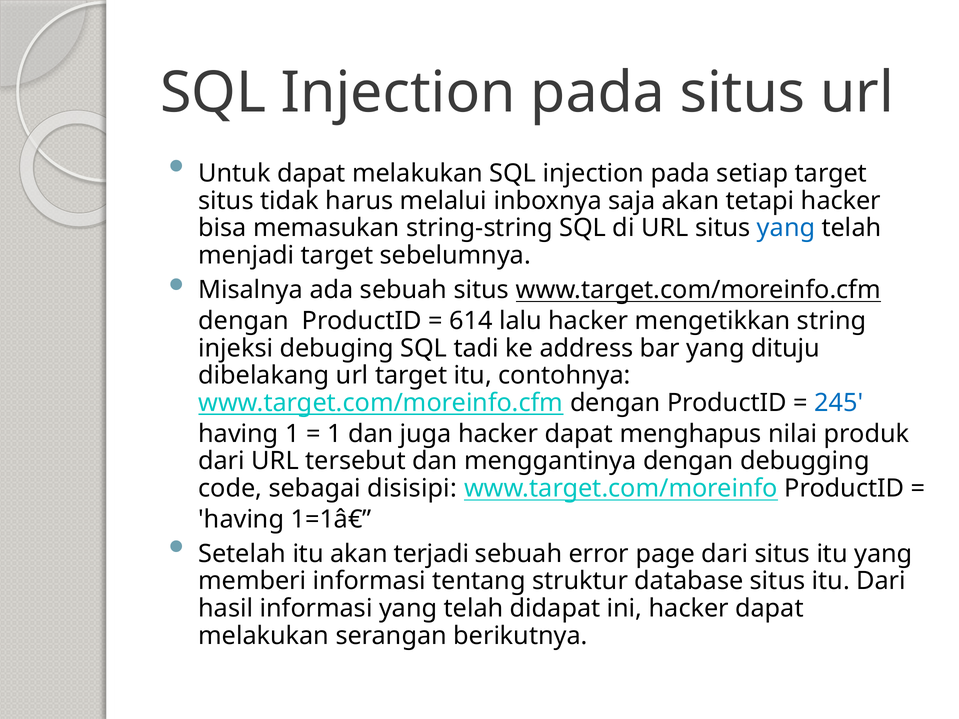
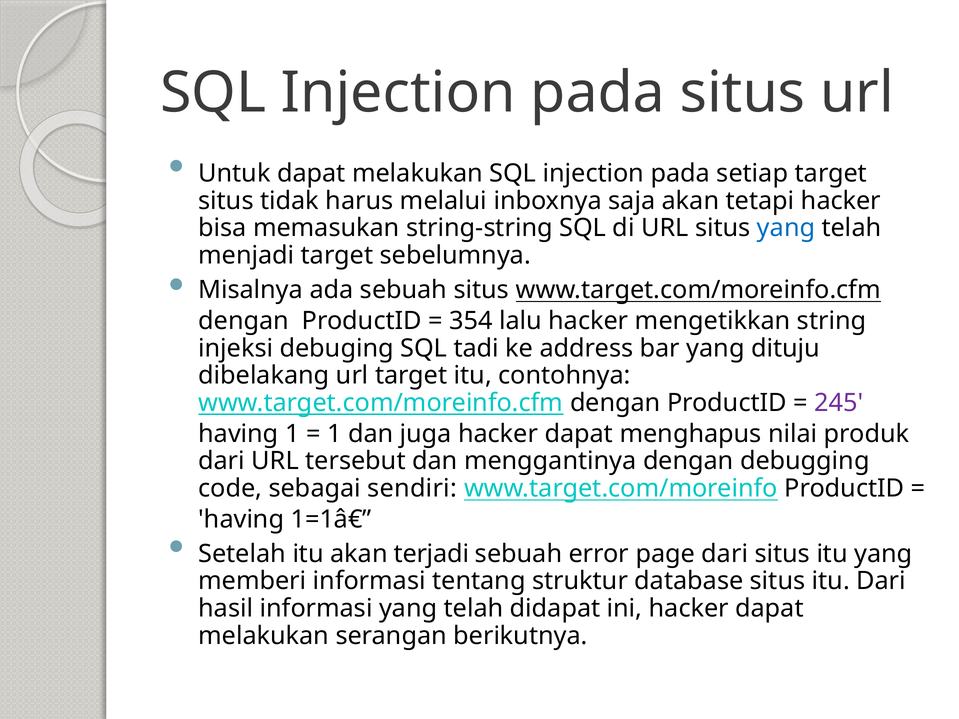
614: 614 -> 354
245 colour: blue -> purple
disisipi: disisipi -> sendiri
